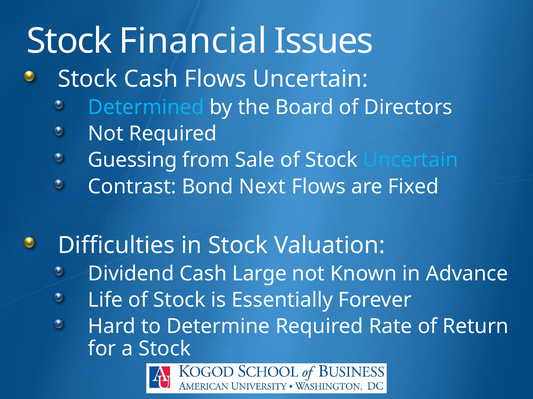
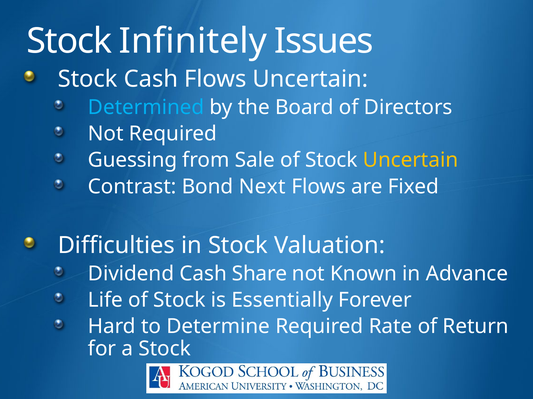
Financial: Financial -> Infinitely
Uncertain at (411, 160) colour: light blue -> yellow
Large: Large -> Share
